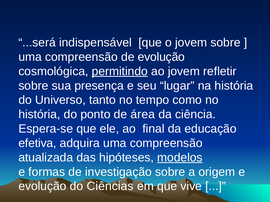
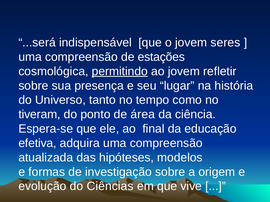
jovem sobre: sobre -> seres
de evolução: evolução -> estações
história at (39, 115): história -> tiveram
modelos underline: present -> none
